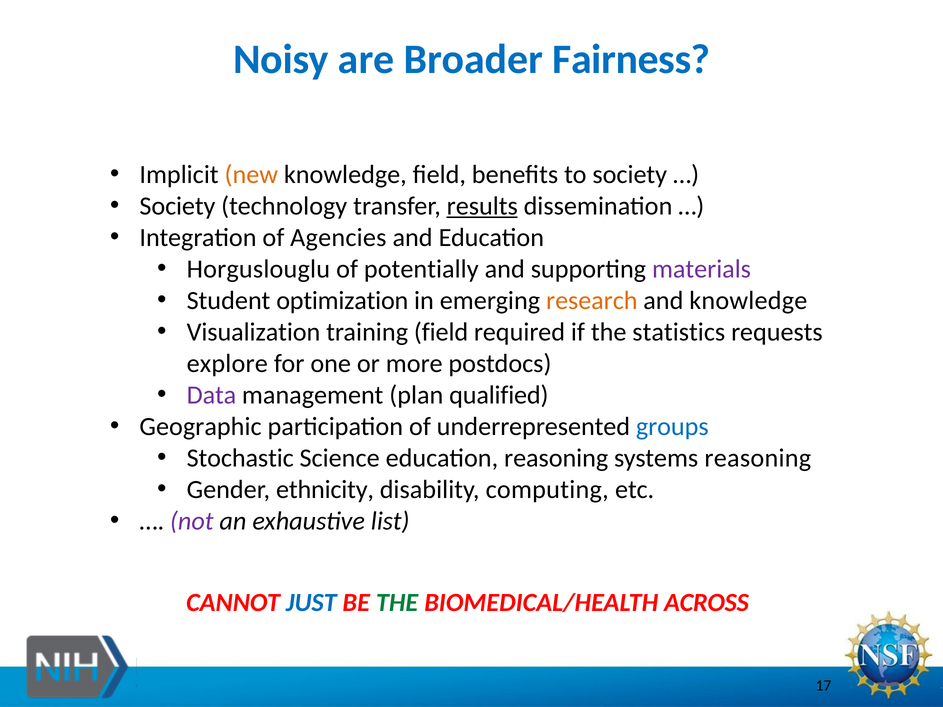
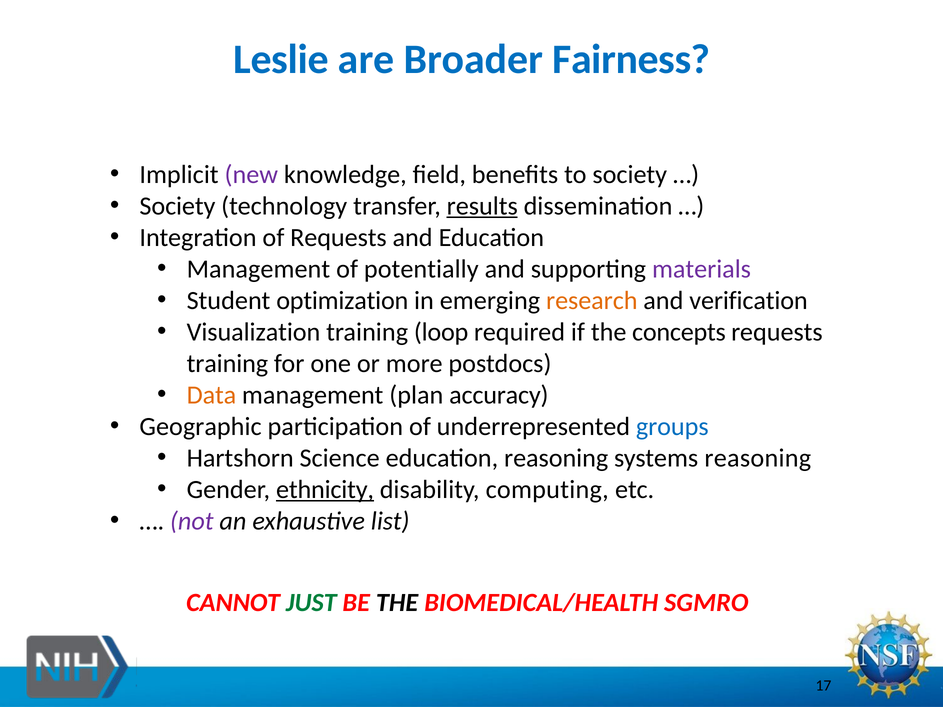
Noisy: Noisy -> Leslie
new colour: orange -> purple
of Agencies: Agencies -> Requests
Horguslouglu at (258, 269): Horguslouglu -> Management
and knowledge: knowledge -> verification
training field: field -> loop
statistics: statistics -> concepts
explore at (227, 364): explore -> training
Data colour: purple -> orange
qualified: qualified -> accuracy
Stochastic: Stochastic -> Hartshorn
ethnicity underline: none -> present
JUST colour: blue -> green
THE at (397, 603) colour: green -> black
ACROSS: ACROSS -> SGMRO
